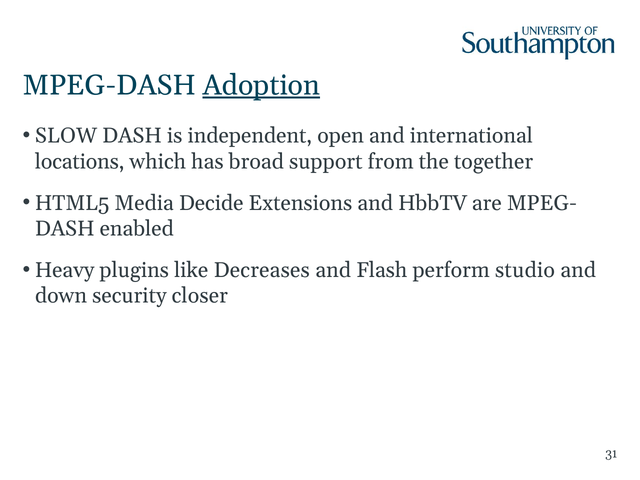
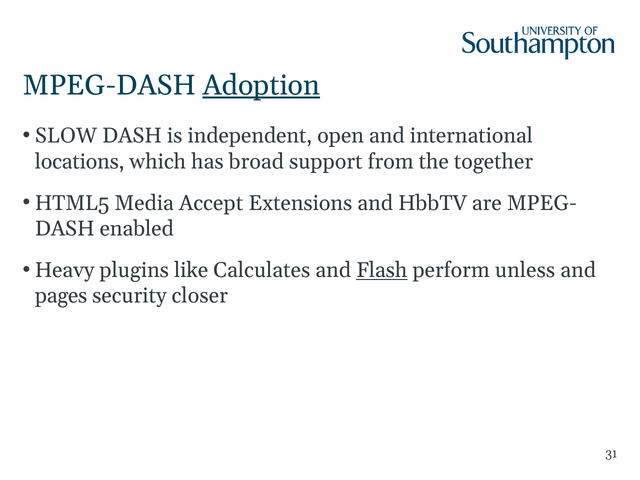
Decide: Decide -> Accept
Decreases: Decreases -> Calculates
Flash underline: none -> present
studio: studio -> unless
down: down -> pages
